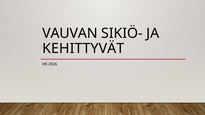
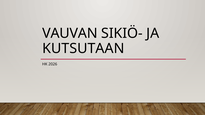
KEHITTYVÄT: KEHITTYVÄT -> KUTSUTAAN
